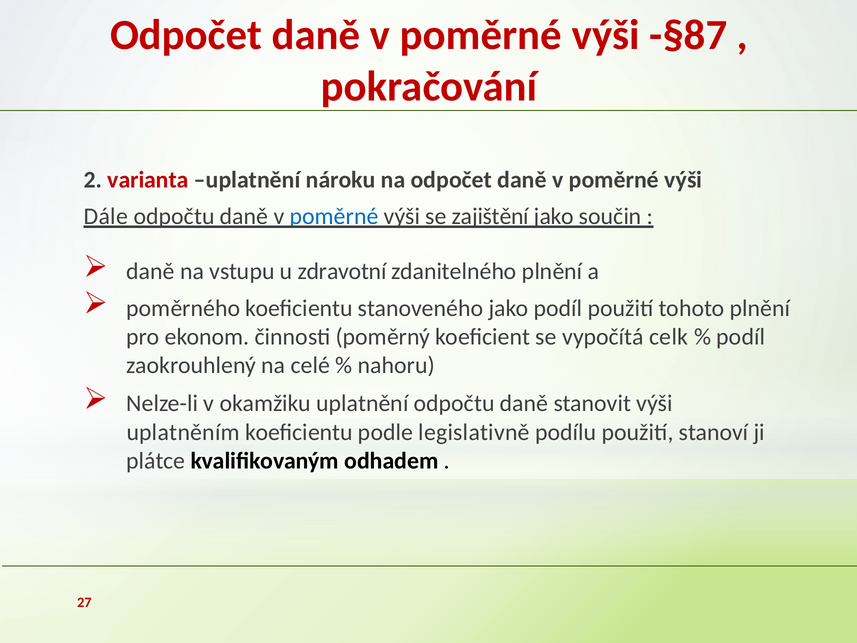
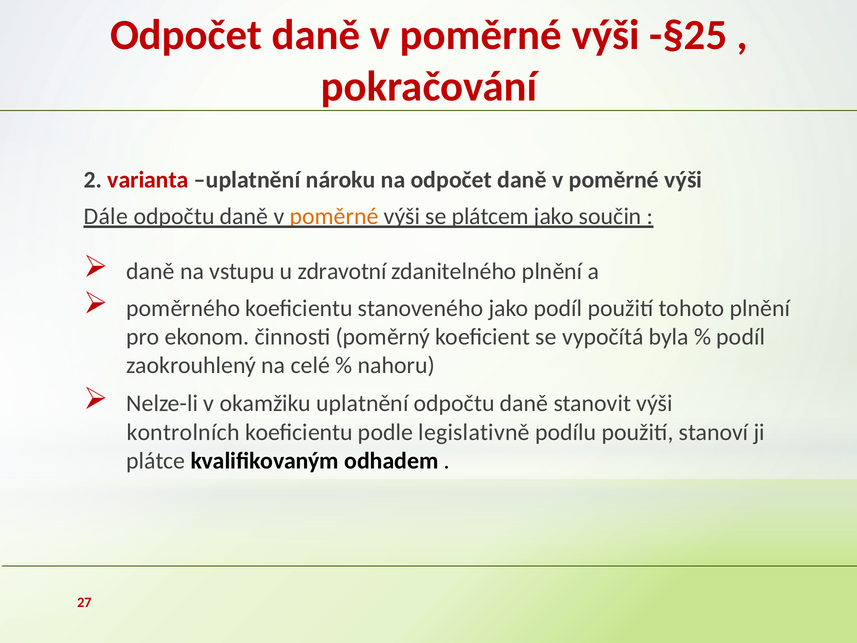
-§87: -§87 -> -§25
poměrné at (334, 217) colour: blue -> orange
zajištění: zajištění -> plátcem
celk: celk -> byla
uplatněním: uplatněním -> kontrolních
